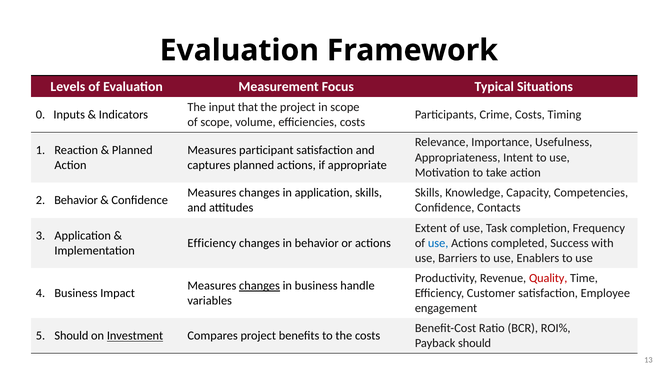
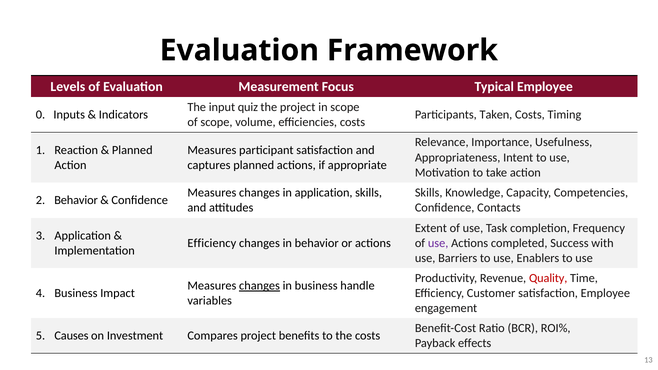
Typical Situations: Situations -> Employee
that: that -> quiz
Crime: Crime -> Taken
use at (438, 243) colour: blue -> purple
5 Should: Should -> Causes
Investment underline: present -> none
Payback should: should -> effects
